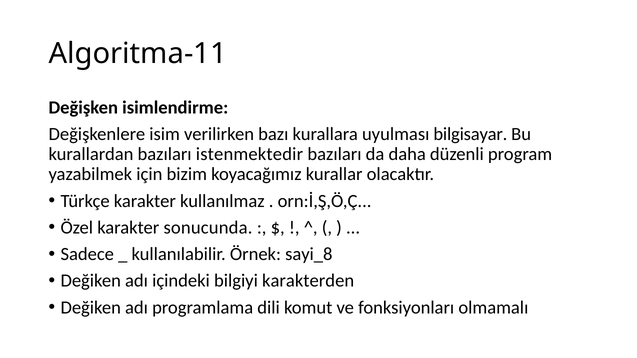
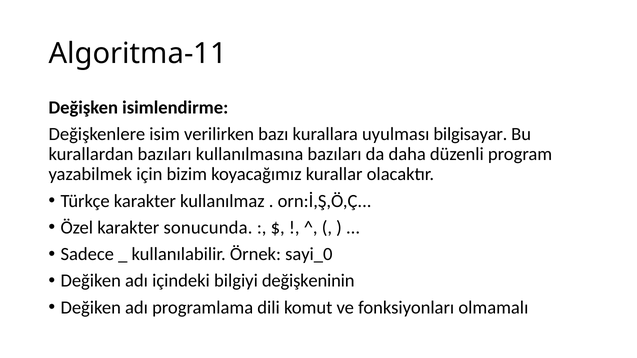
istenmektedir: istenmektedir -> kullanılmasına
sayi_8: sayi_8 -> sayi_0
karakterden: karakterden -> değişkeninin
